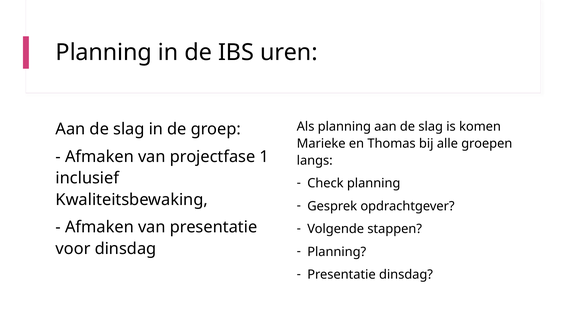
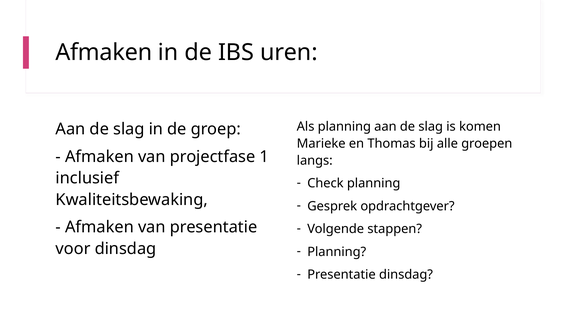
Planning at (104, 52): Planning -> Afmaken
